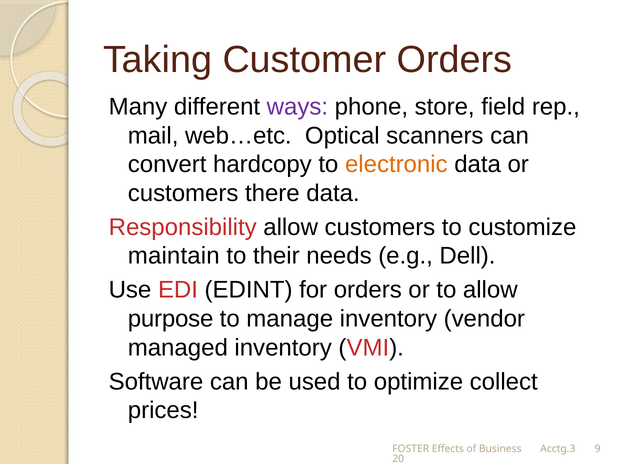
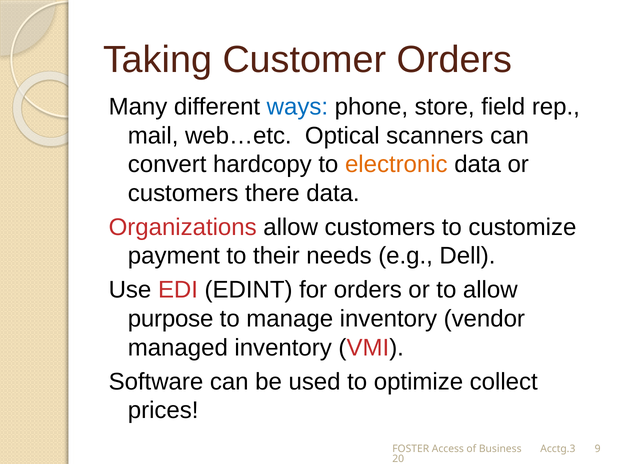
ways colour: purple -> blue
Responsibility: Responsibility -> Organizations
maintain: maintain -> payment
Effects: Effects -> Access
